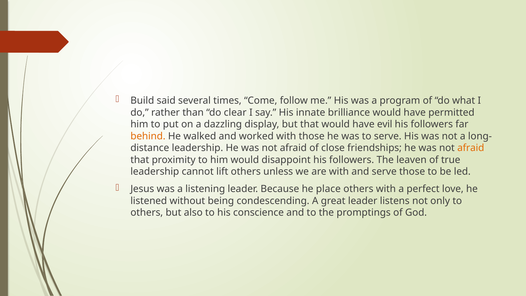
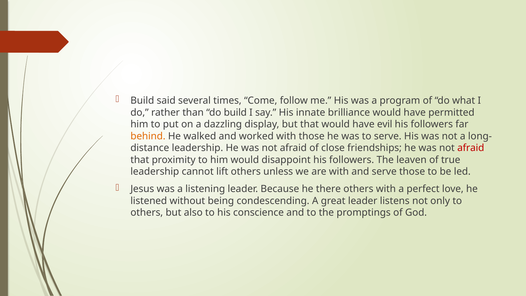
do clear: clear -> build
afraid at (471, 148) colour: orange -> red
place: place -> there
